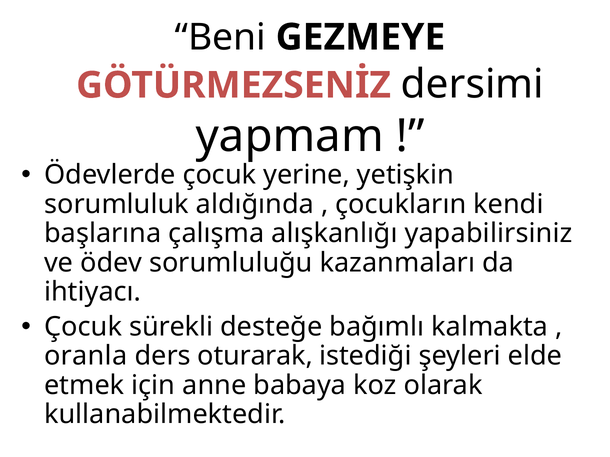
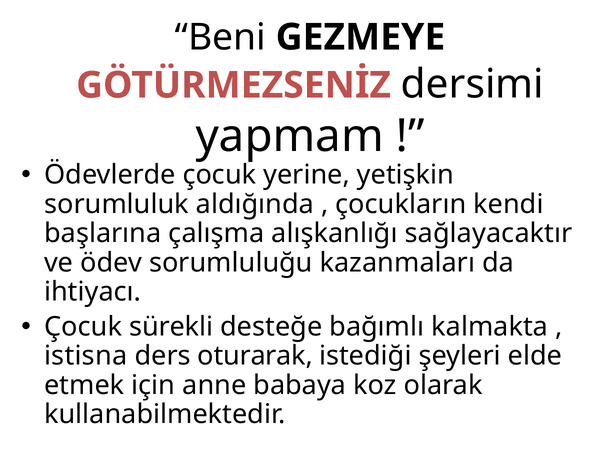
yapabilirsiniz: yapabilirsiniz -> sağlayacaktır
oranla: oranla -> istisna
